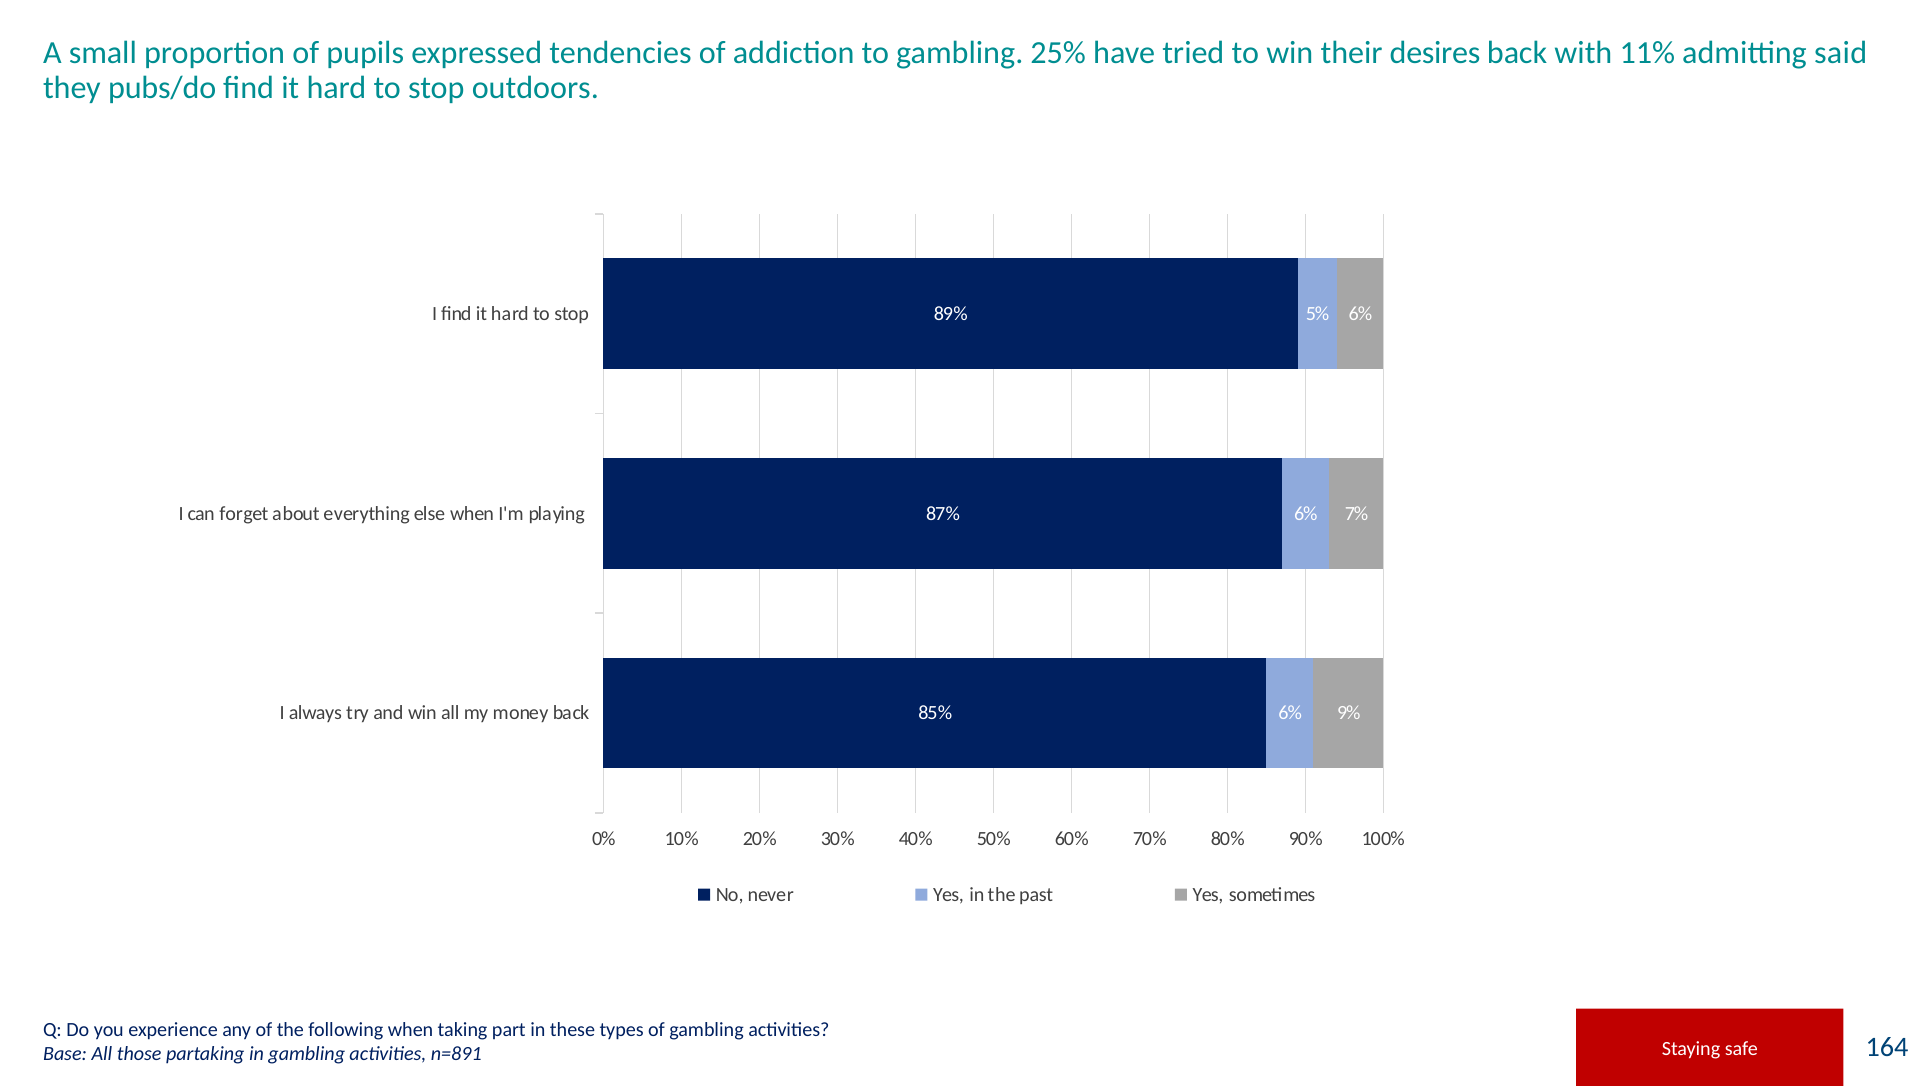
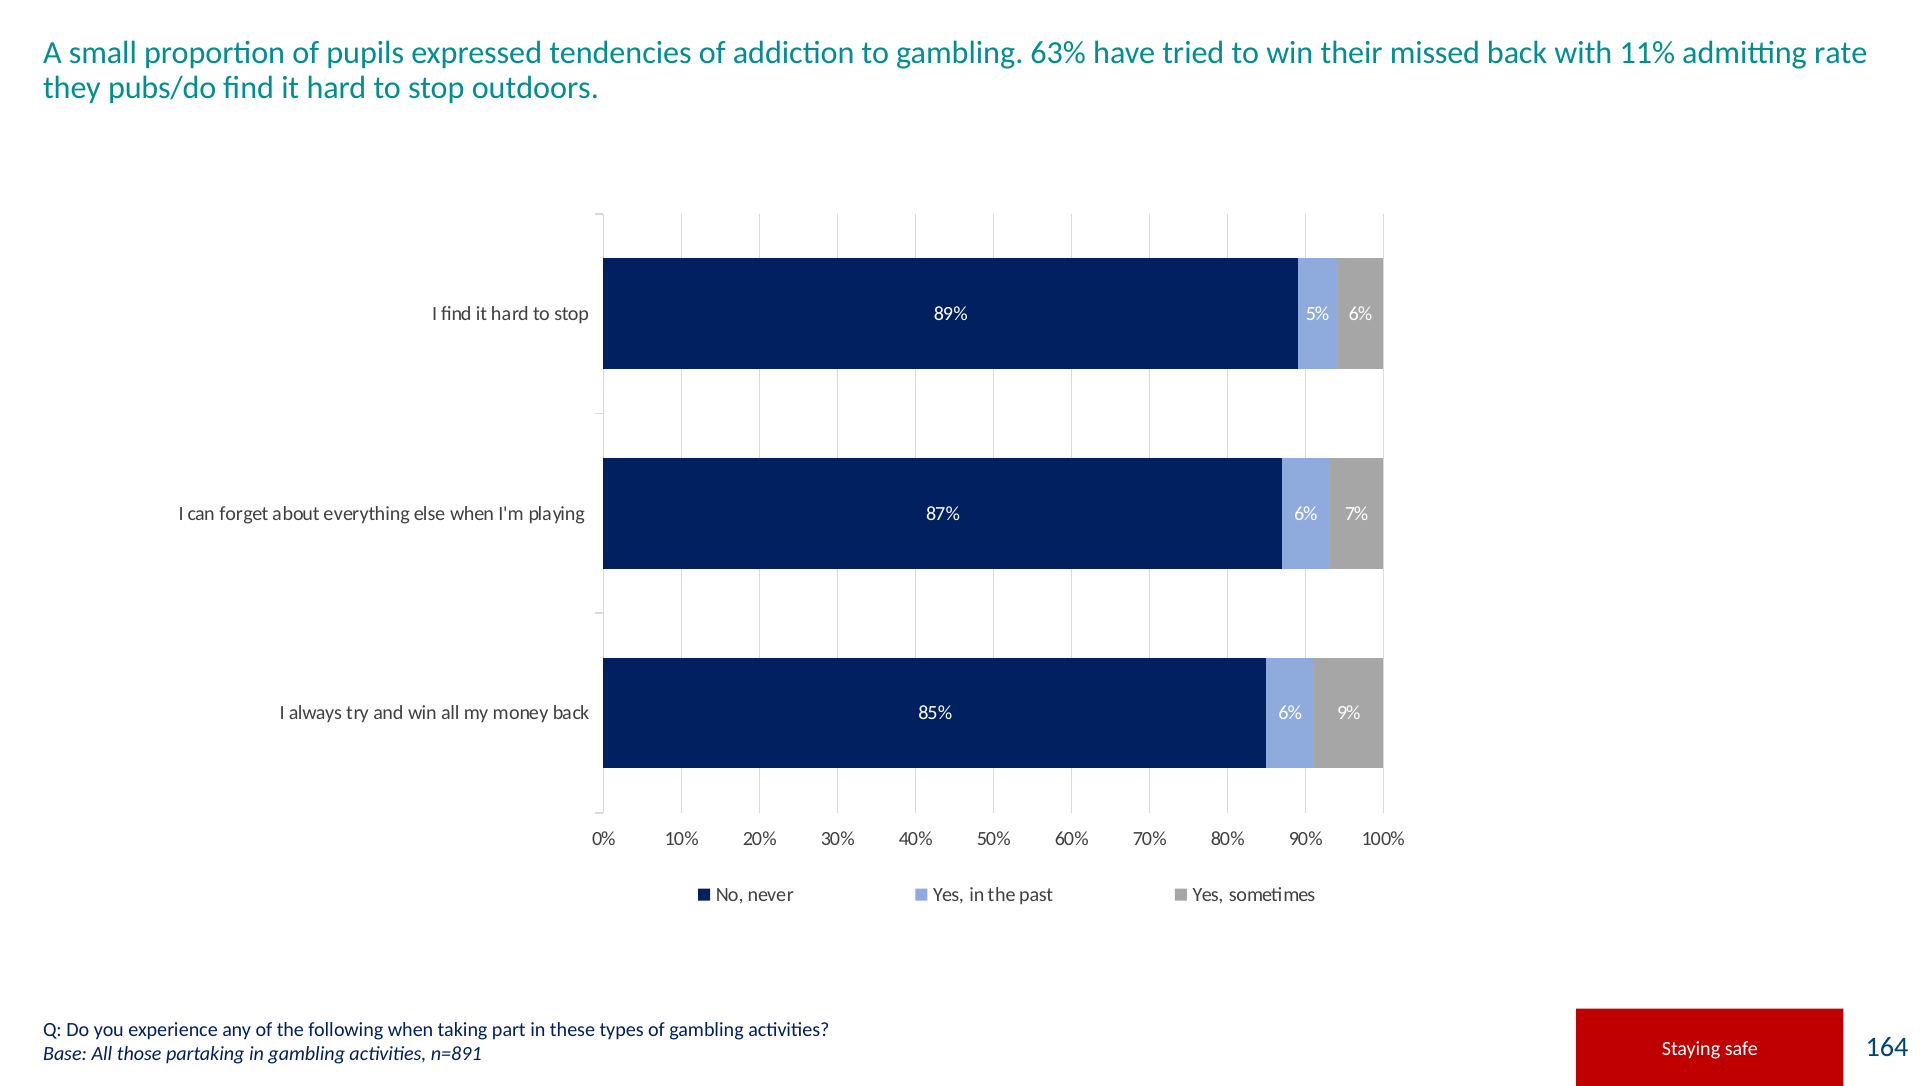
25%: 25% -> 63%
desires: desires -> missed
said: said -> rate
